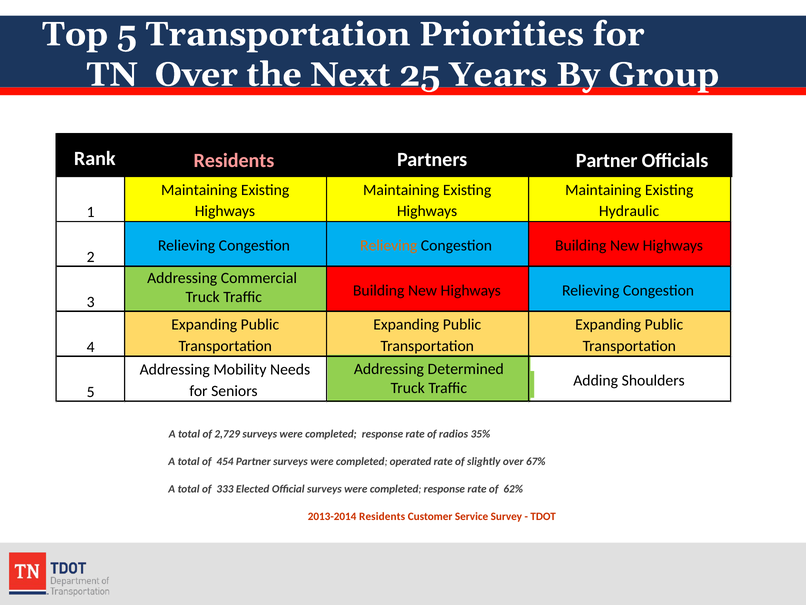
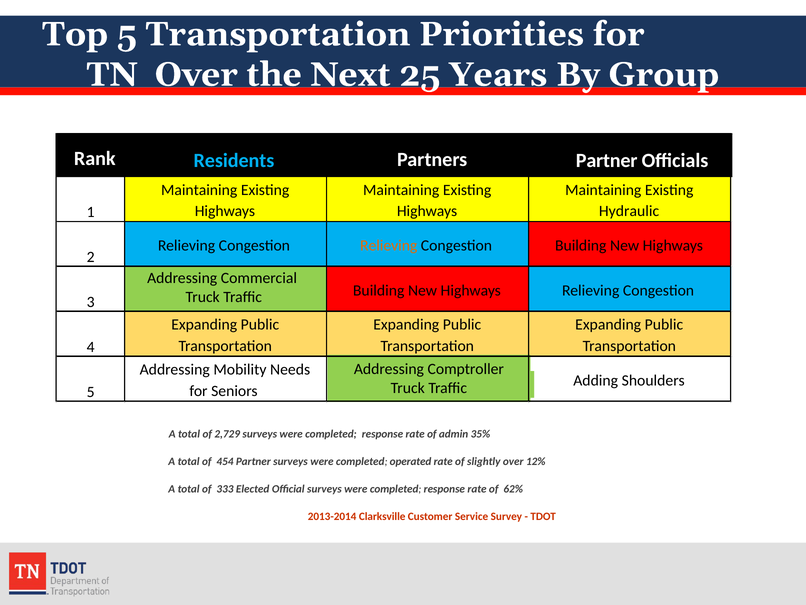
Residents at (234, 161) colour: pink -> light blue
Determined: Determined -> Comptroller
radios: radios -> admin
67%: 67% -> 12%
2013-2014 Residents: Residents -> Clarksville
